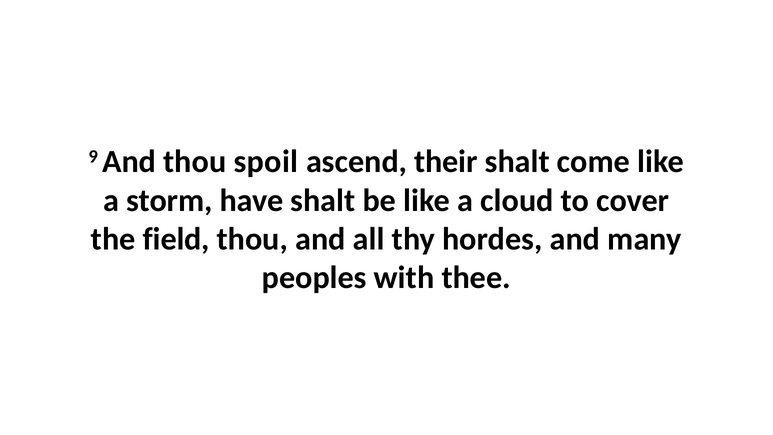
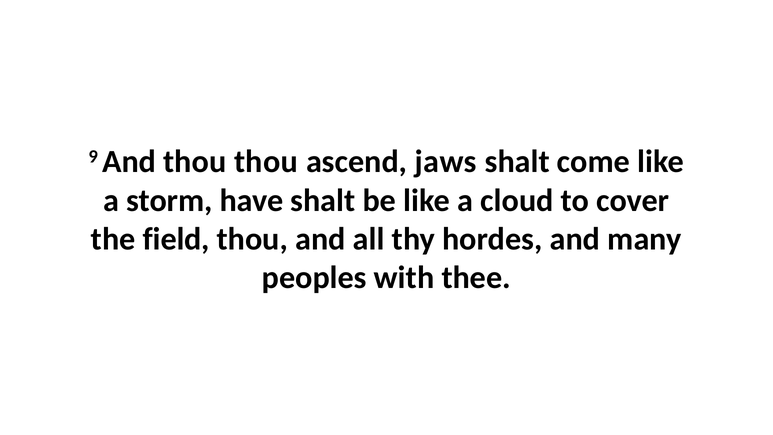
thou spoil: spoil -> thou
their: their -> jaws
